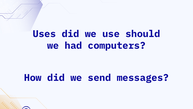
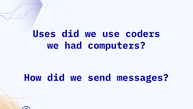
should: should -> coders
